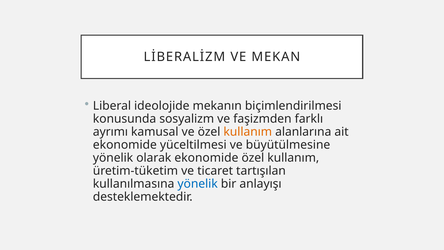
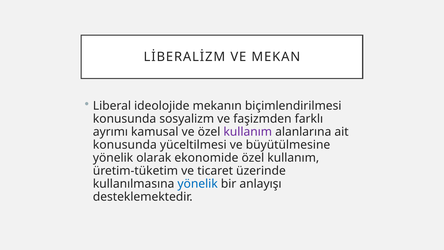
kullanım at (248, 132) colour: orange -> purple
ekonomide at (125, 145): ekonomide -> konusunda
tartışılan: tartışılan -> üzerinde
